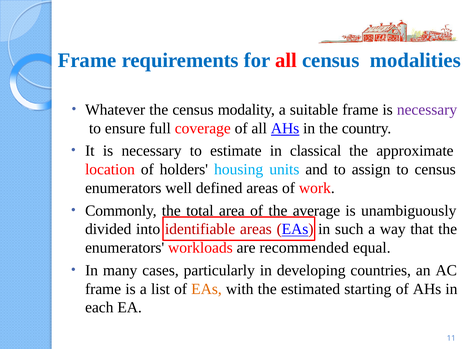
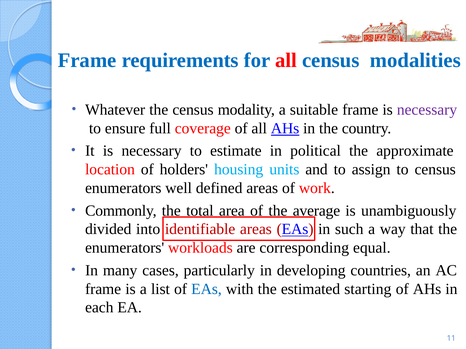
classical: classical -> political
recommended: recommended -> corresponding
EAs at (207, 289) colour: orange -> blue
